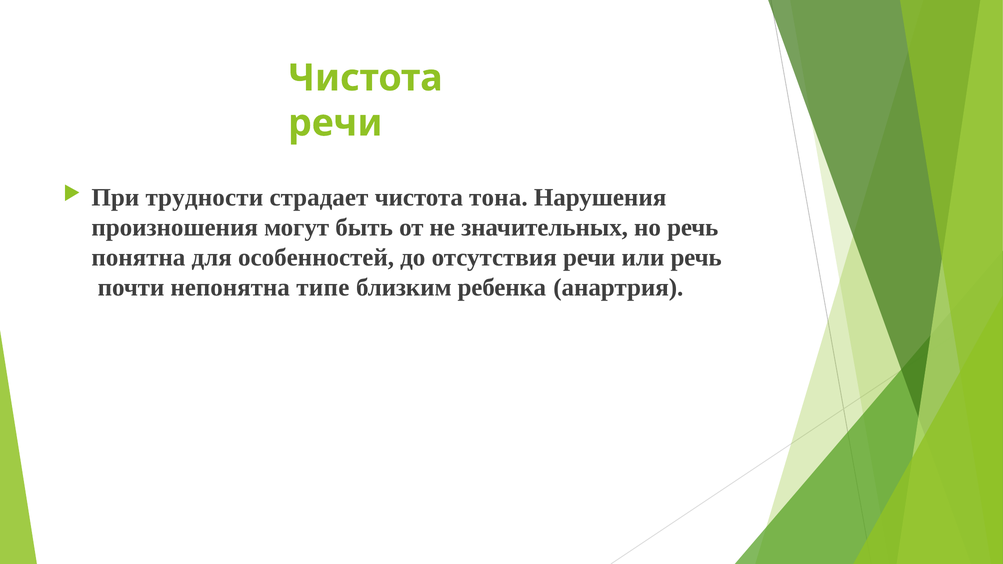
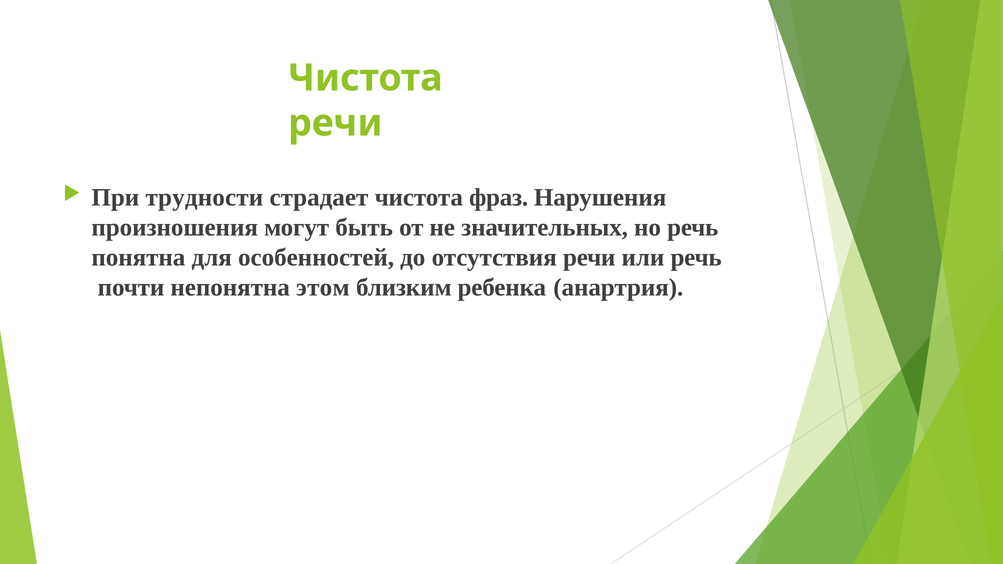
тона: тона -> фраз
типе: типе -> этом
